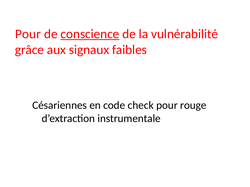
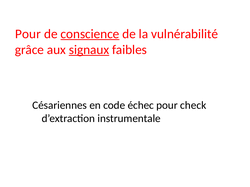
signaux underline: none -> present
check: check -> échec
rouge: rouge -> check
